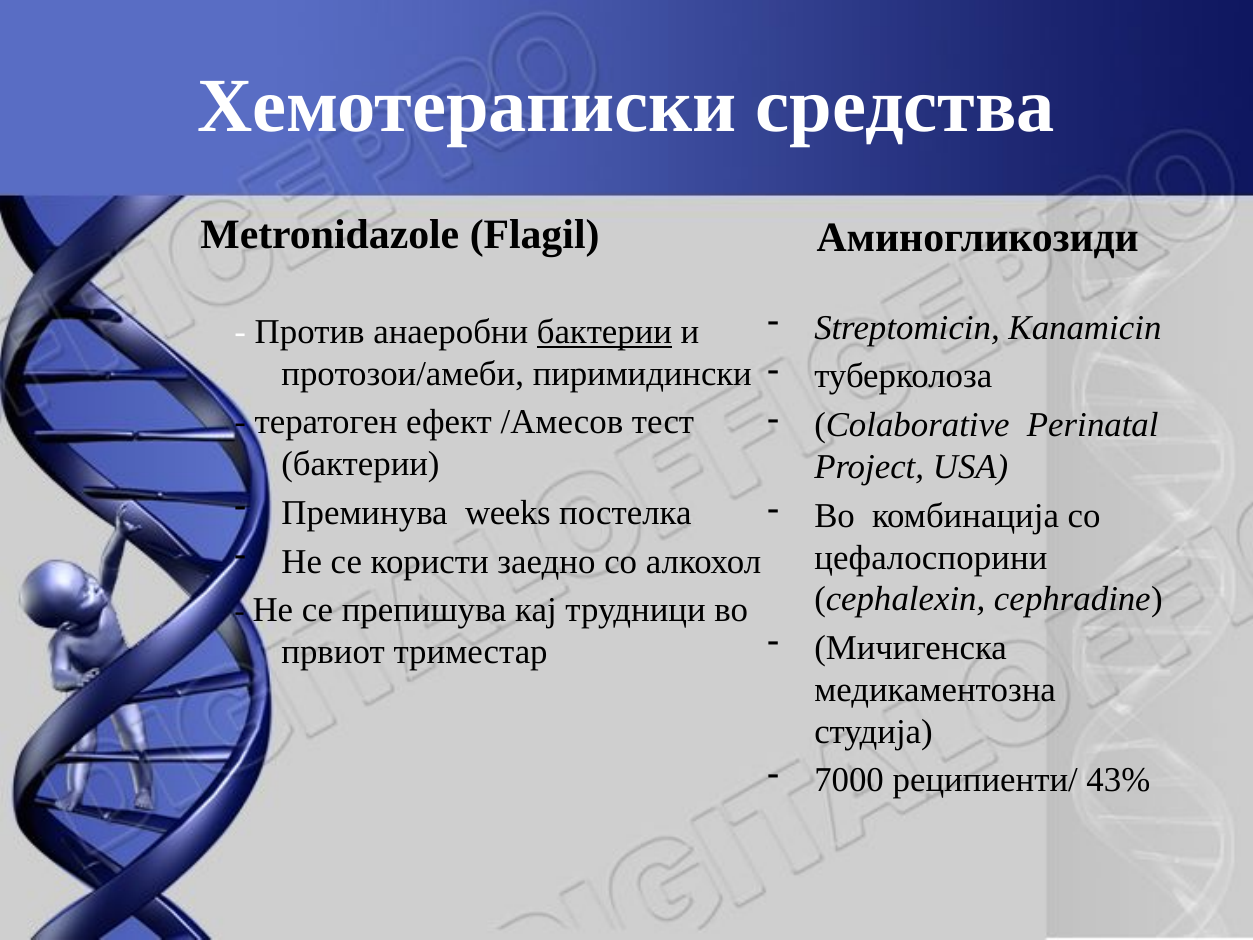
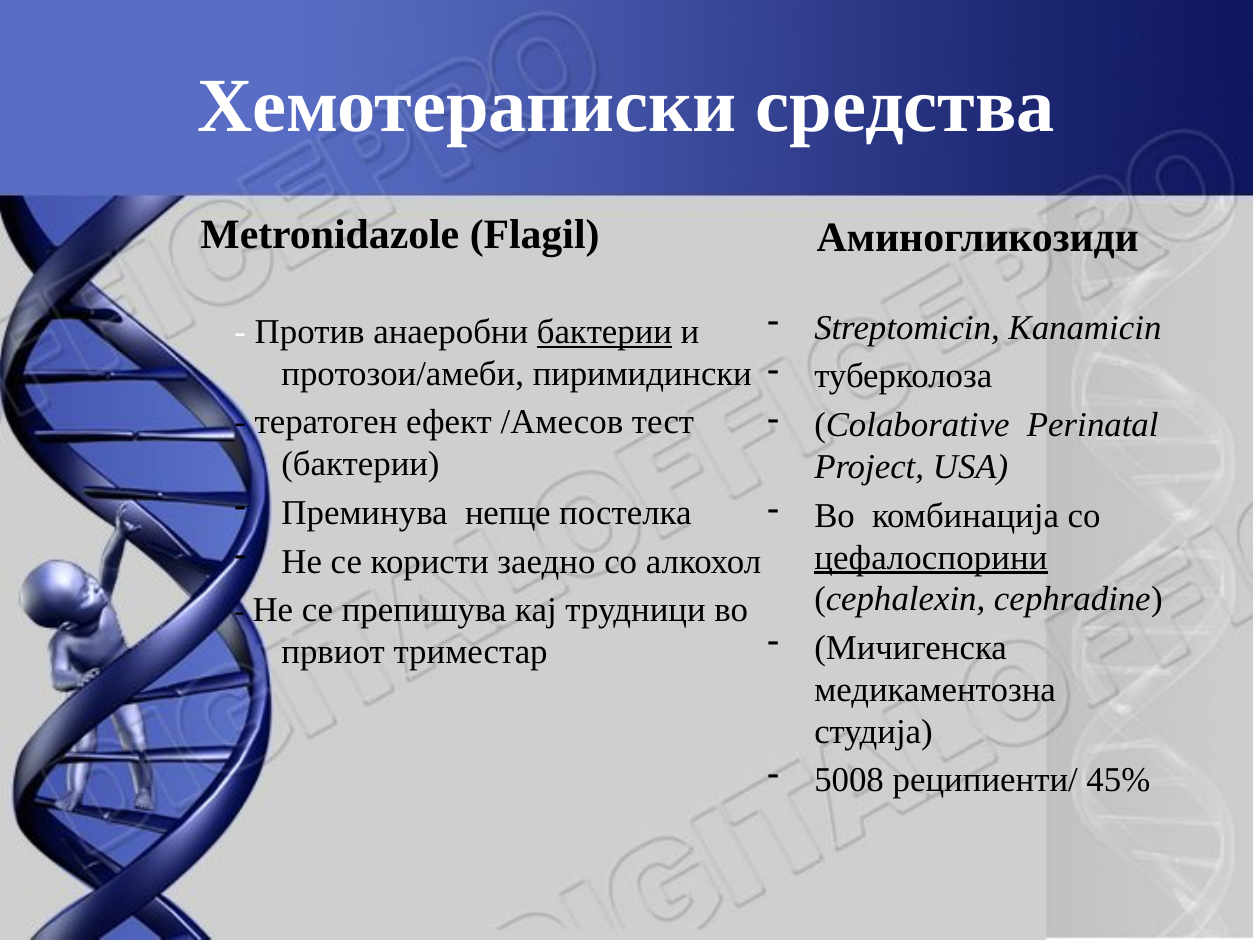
weeks: weeks -> непце
цефалоспорини underline: none -> present
7000: 7000 -> 5008
43%: 43% -> 45%
